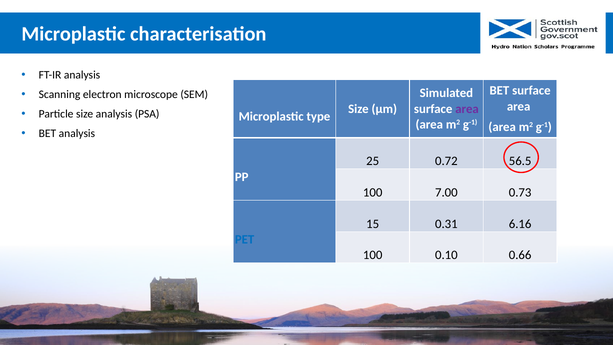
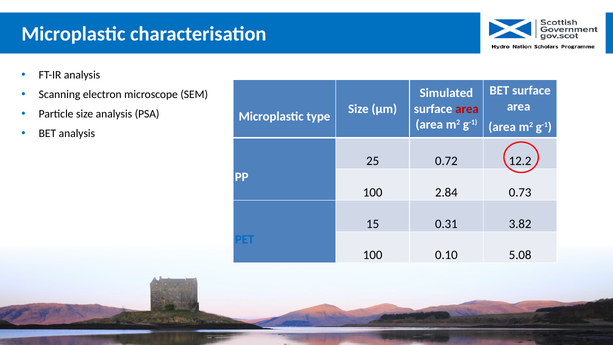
area at (467, 109) colour: purple -> red
56.5: 56.5 -> 12.2
7.00: 7.00 -> 2.84
6.16: 6.16 -> 3.82
0.66: 0.66 -> 5.08
